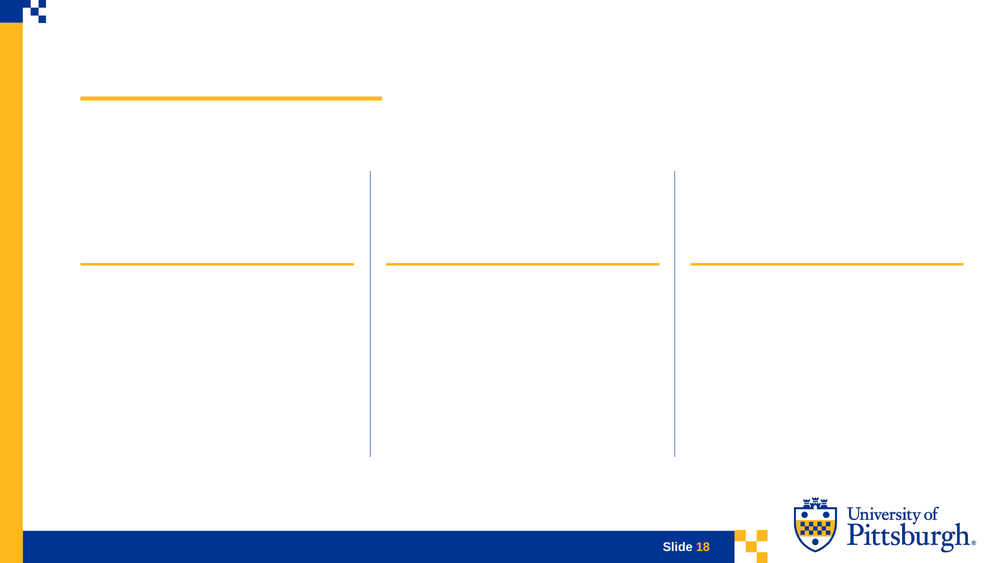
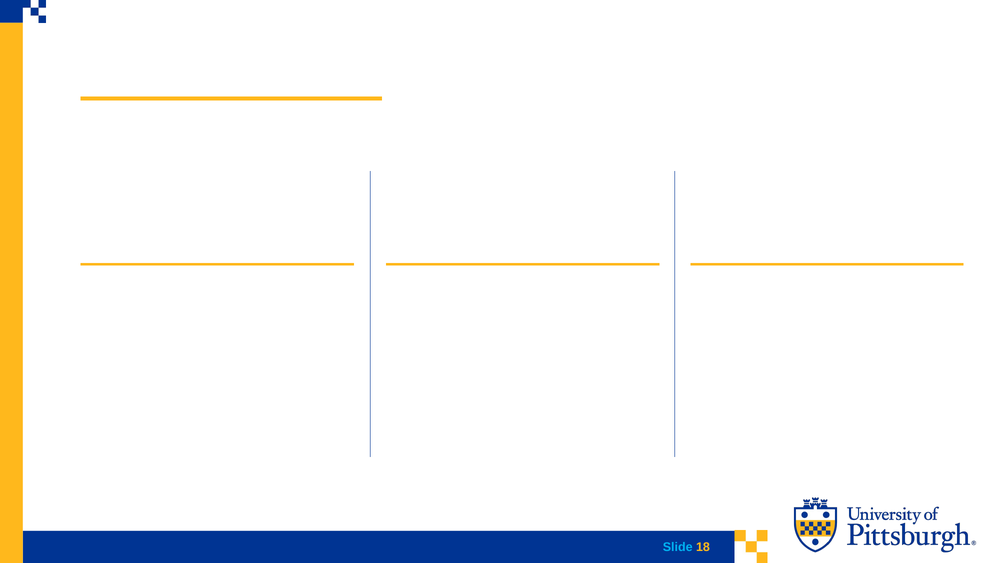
Slide colour: white -> light blue
